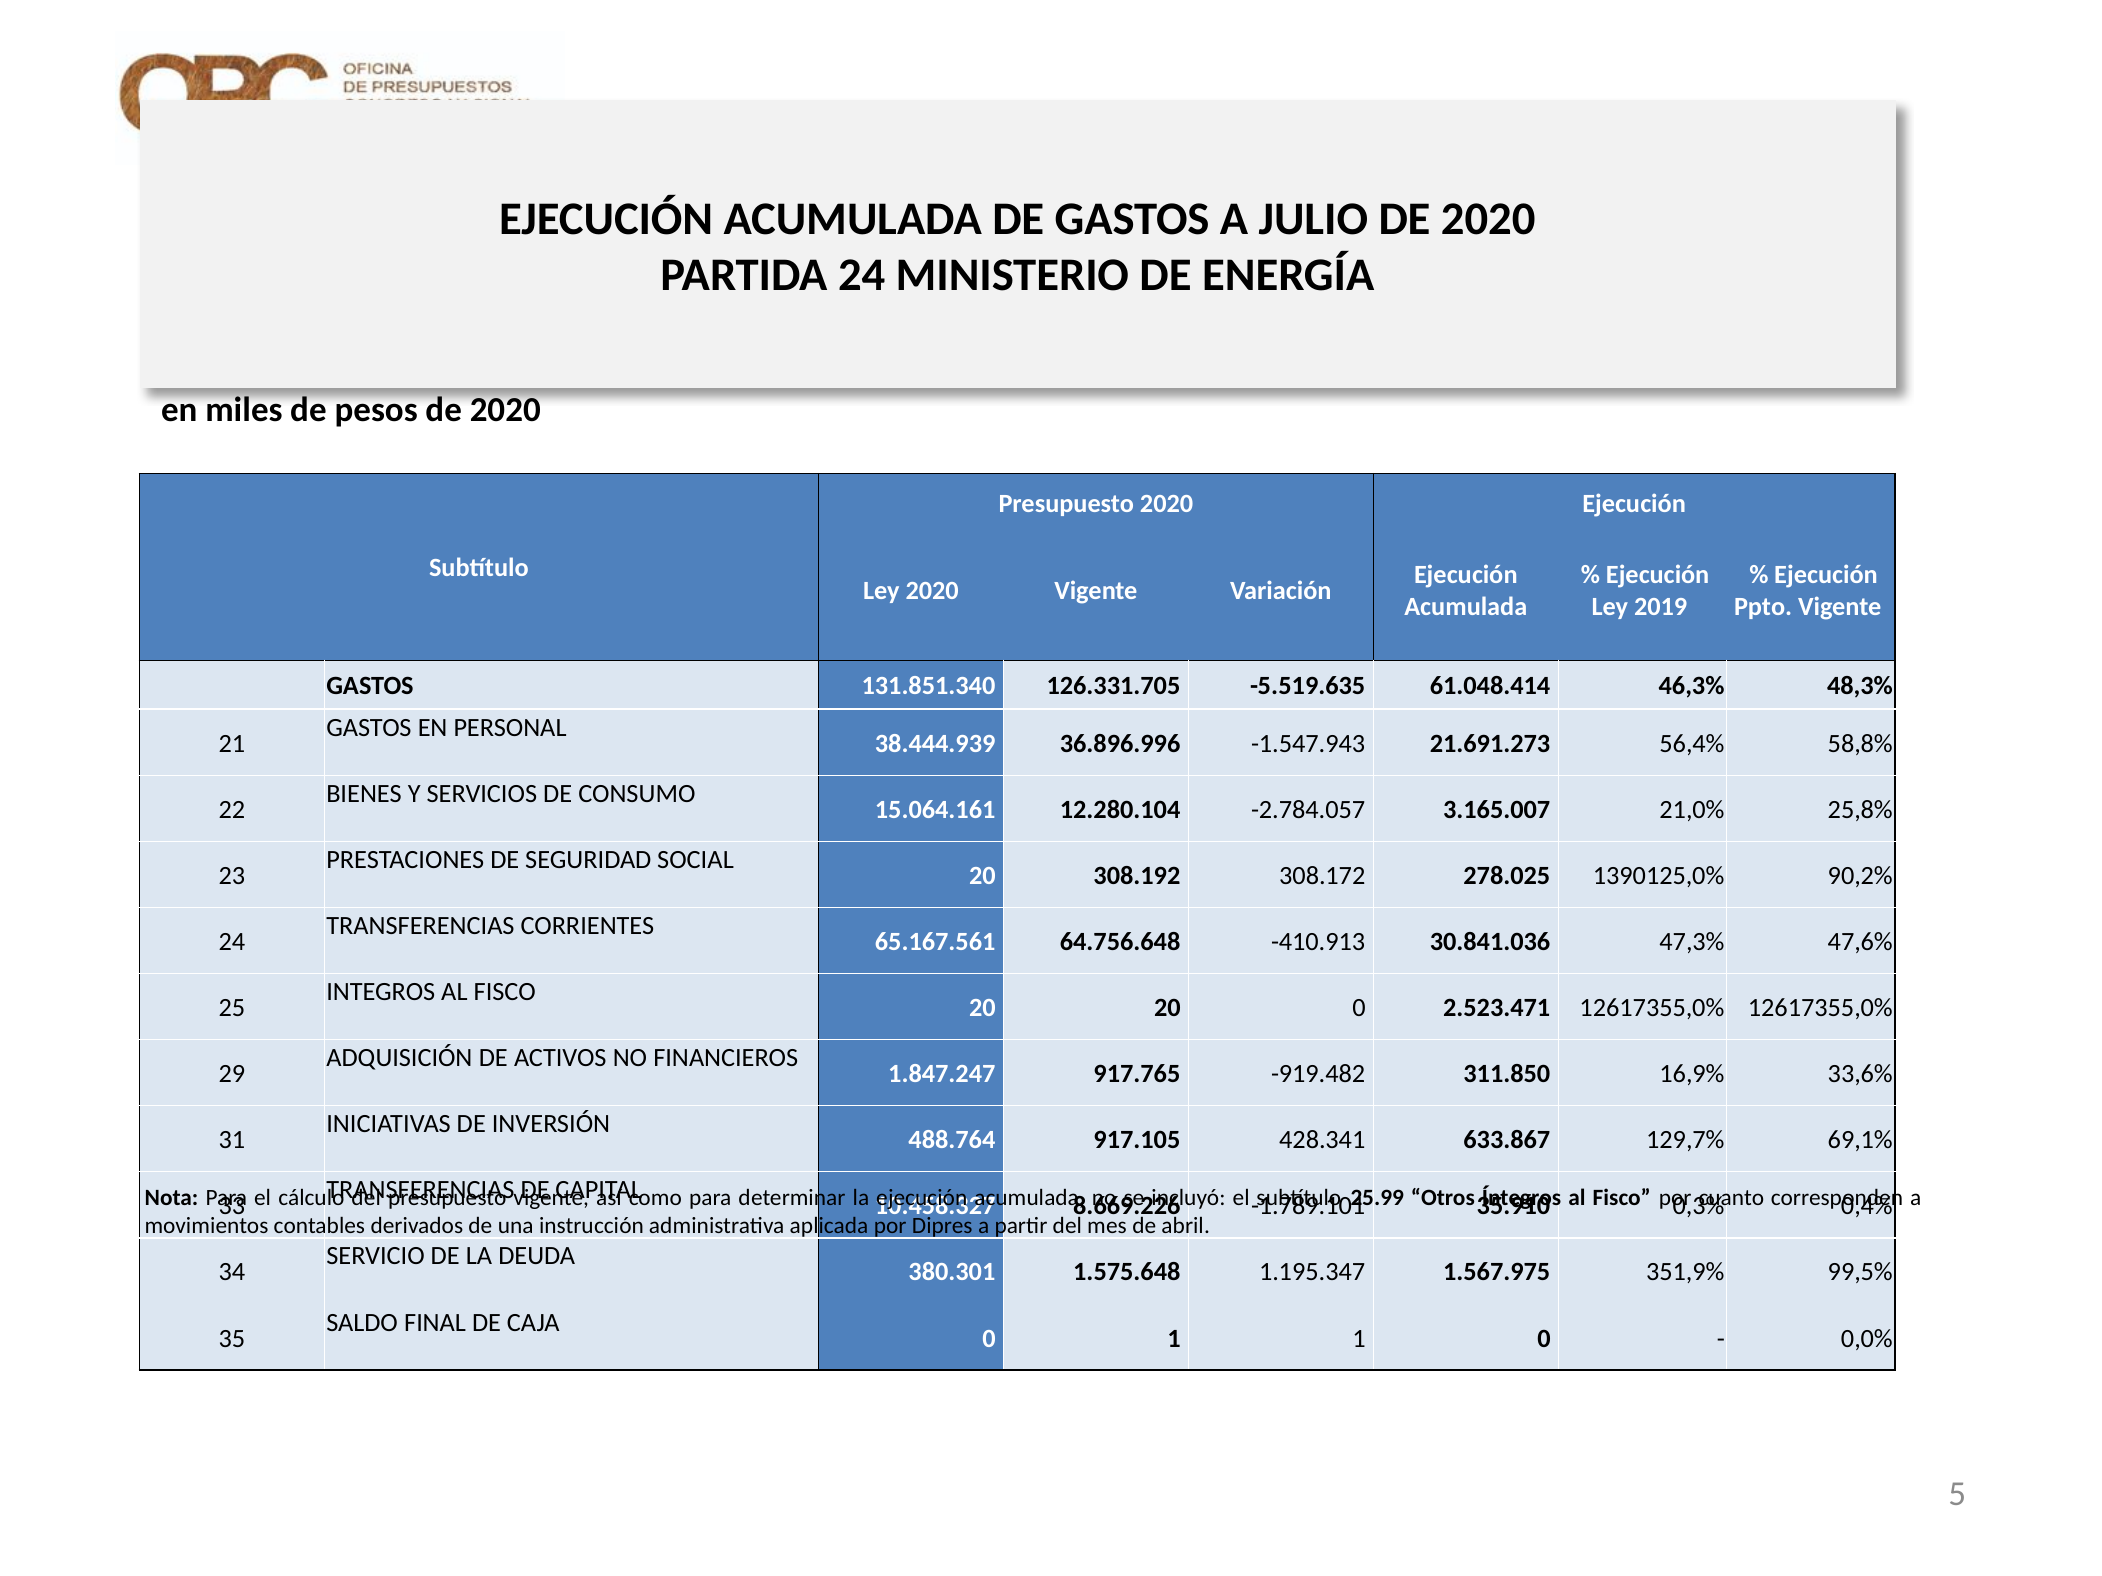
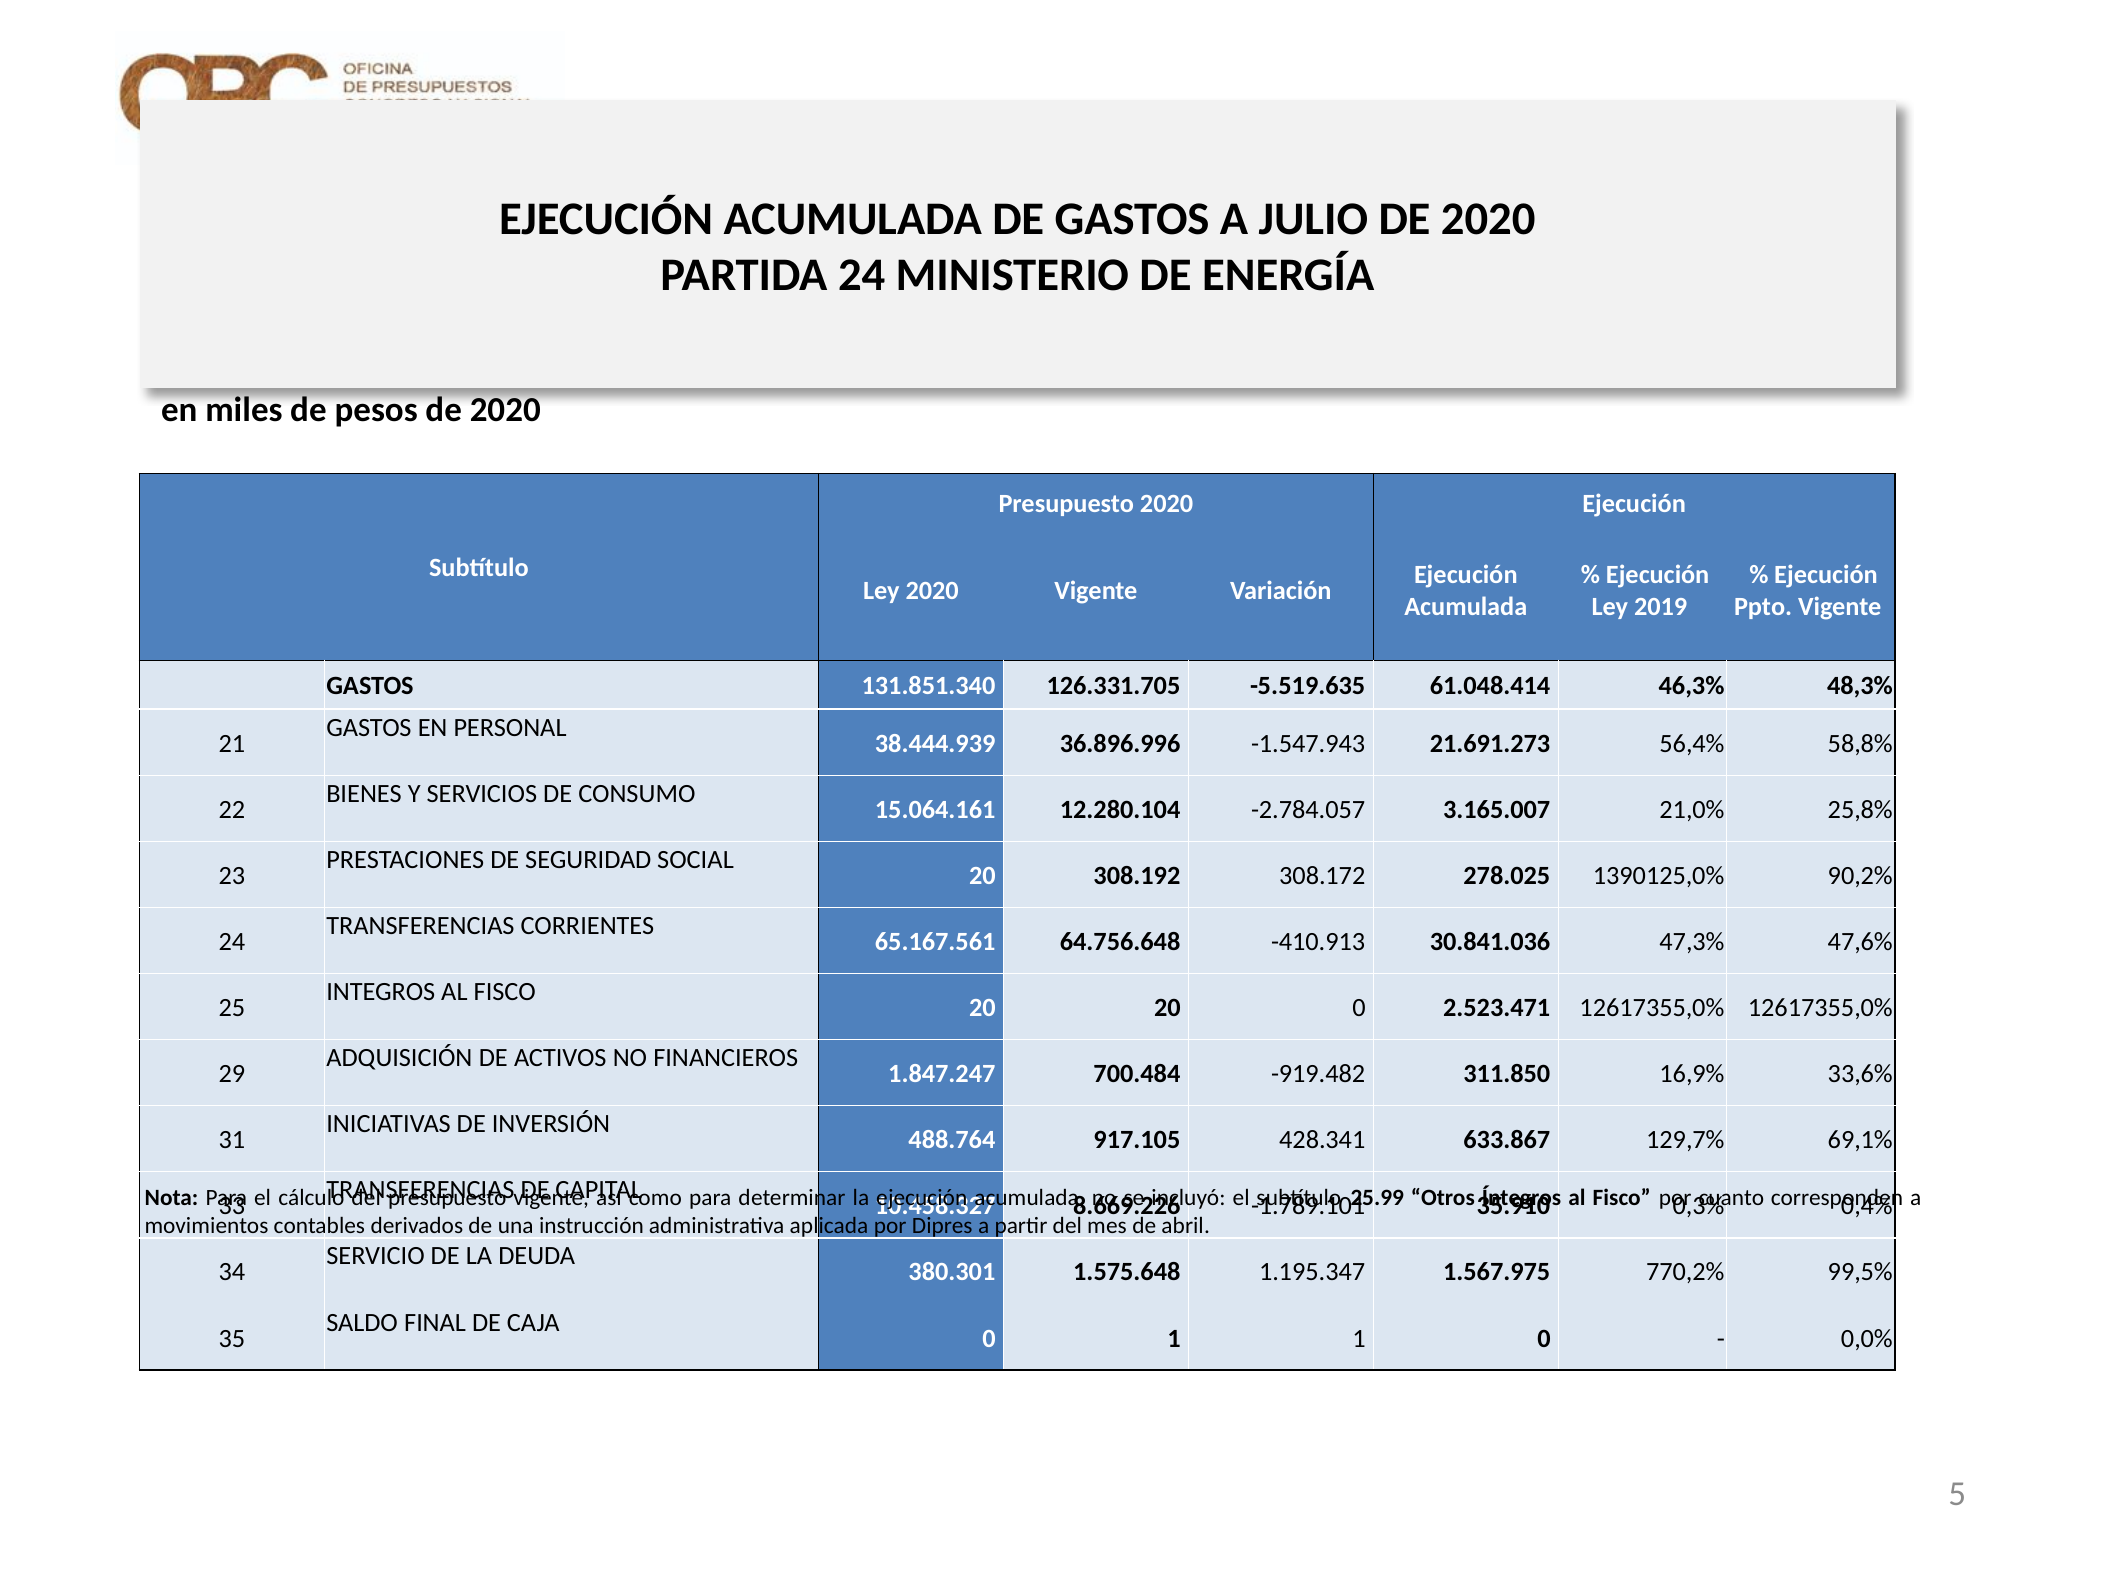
917.765: 917.765 -> 700.484
351,9%: 351,9% -> 770,2%
